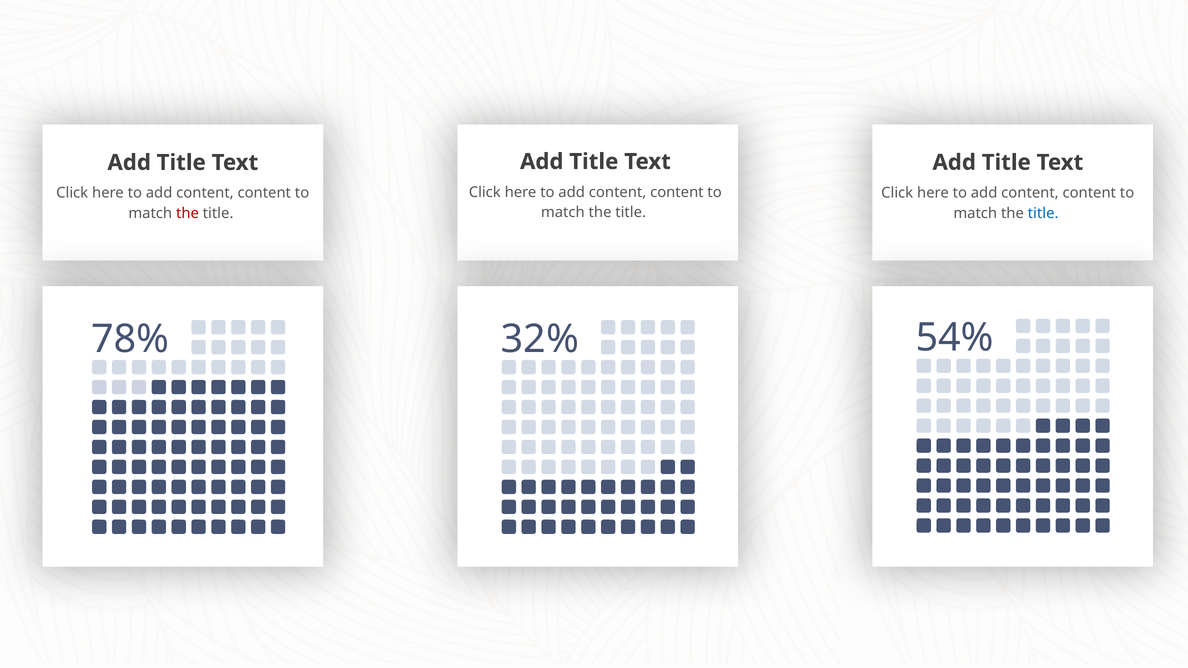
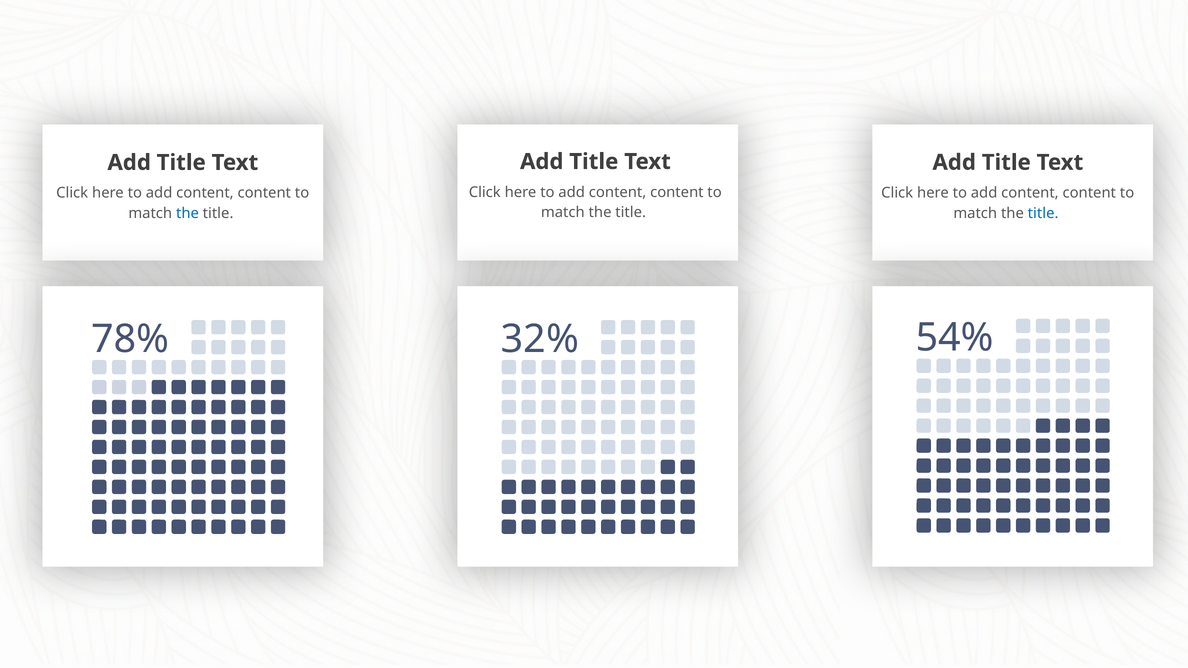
the at (187, 213) colour: red -> blue
